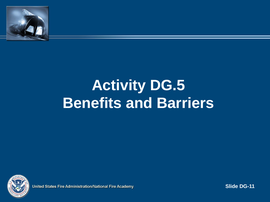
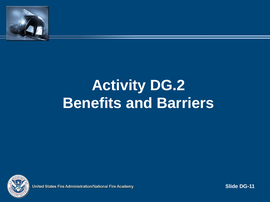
DG.5: DG.5 -> DG.2
